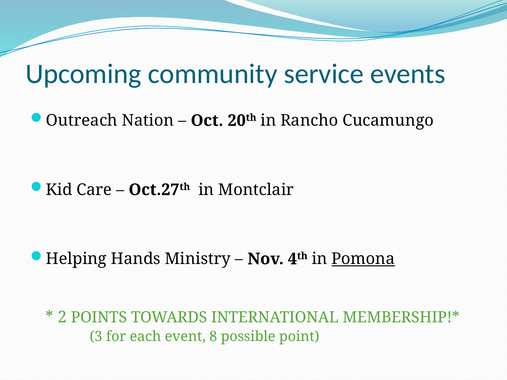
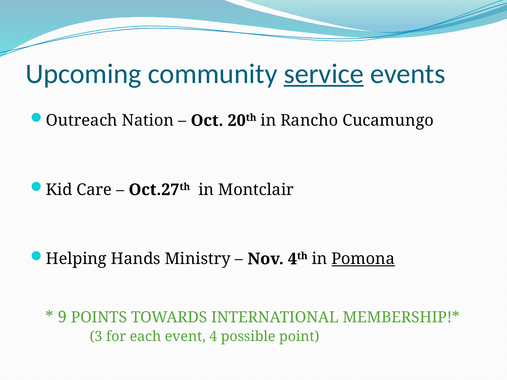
service underline: none -> present
2: 2 -> 9
8: 8 -> 4
